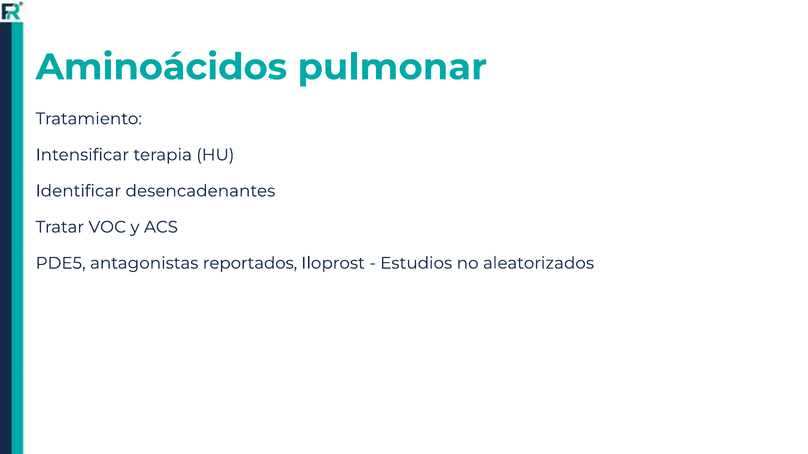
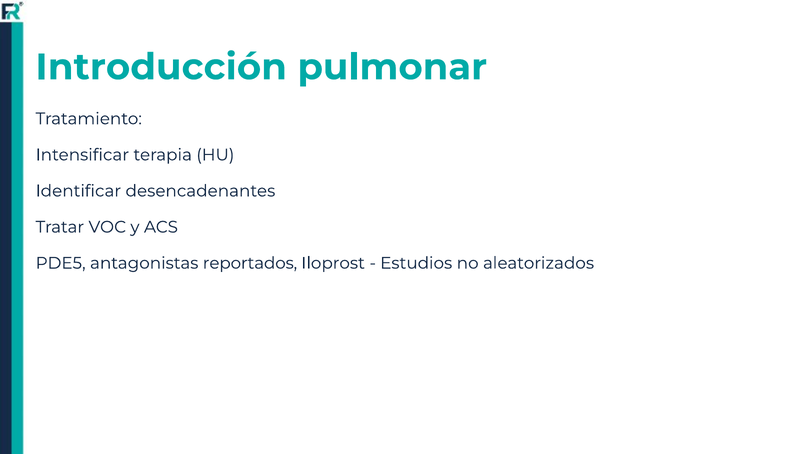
Aminoácidos: Aminoácidos -> Introducción
